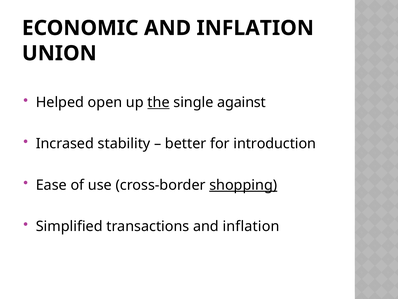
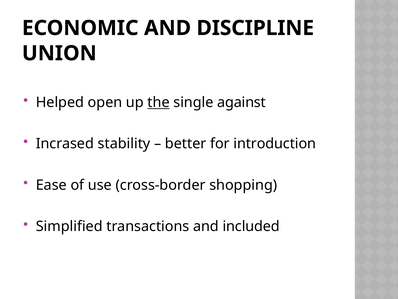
ECONOMIC AND INFLATION: INFLATION -> DISCIPLINE
shopping underline: present -> none
transactions and inflation: inflation -> included
